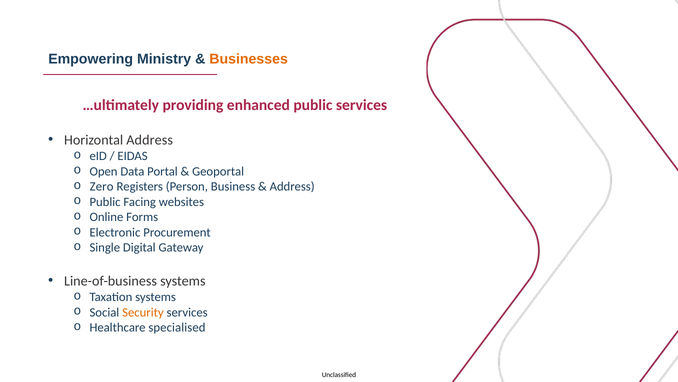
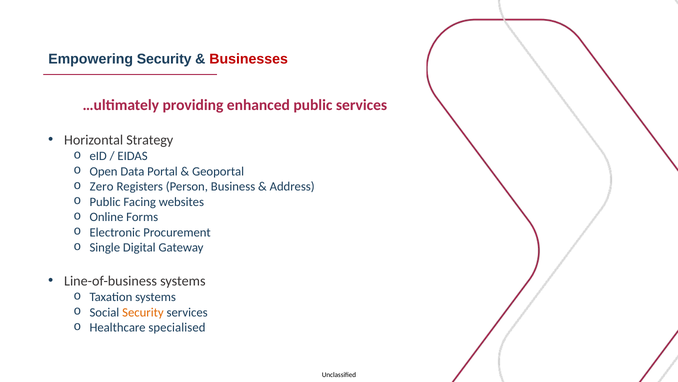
Empowering Ministry: Ministry -> Security
Businesses colour: orange -> red
Horizontal Address: Address -> Strategy
